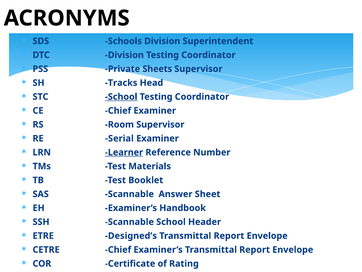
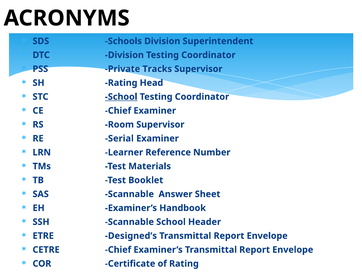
Sheets: Sheets -> Tracks
SH Tracks: Tracks -> Rating
Learner underline: present -> none
